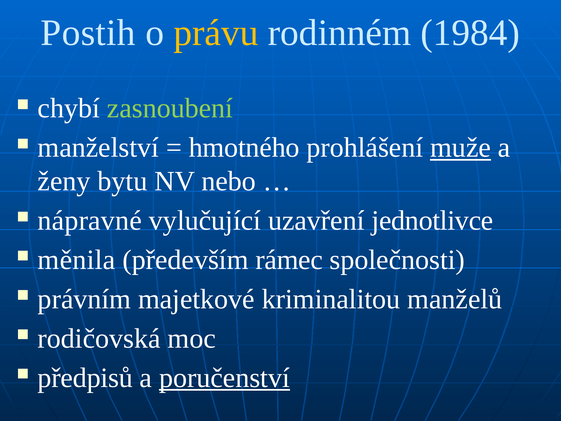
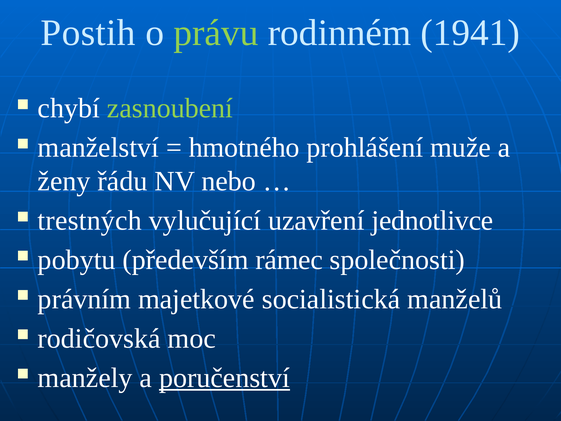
právu colour: yellow -> light green
1984: 1984 -> 1941
muže underline: present -> none
bytu: bytu -> řádu
nápravné: nápravné -> trestných
měnila: měnila -> pobytu
kriminalitou: kriminalitou -> socialistická
předpisů: předpisů -> manžely
